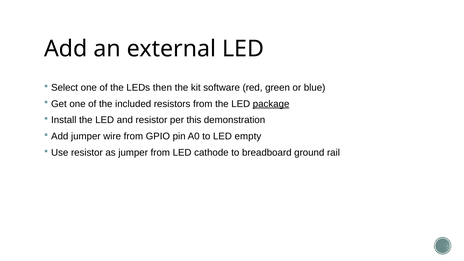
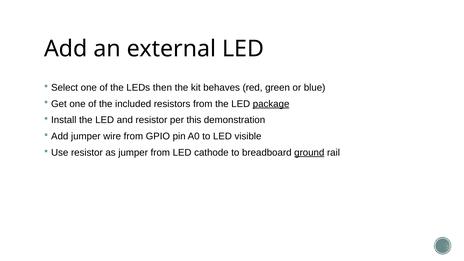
software: software -> behaves
empty: empty -> visible
ground underline: none -> present
